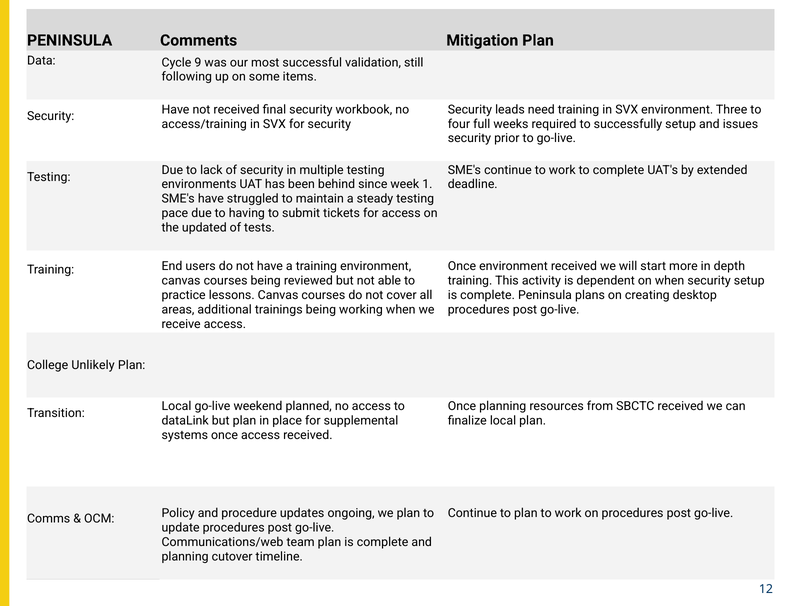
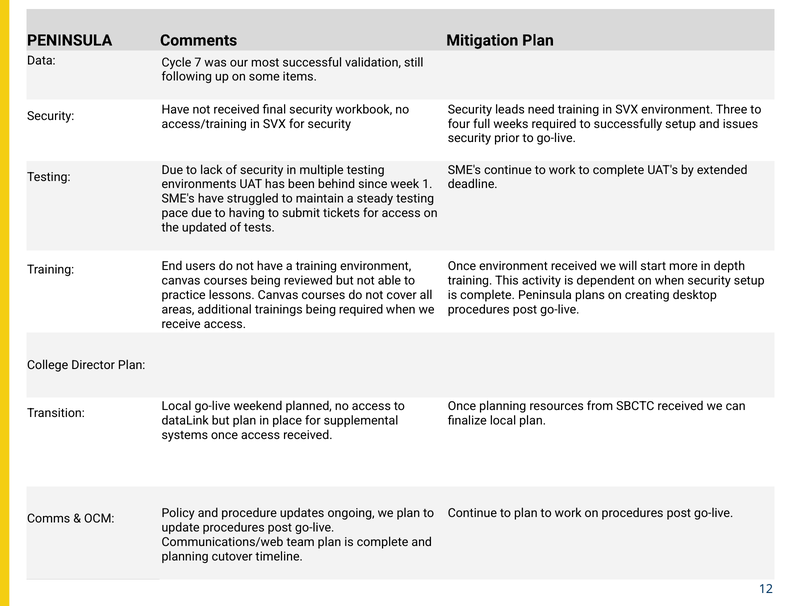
9: 9 -> 7
being working: working -> required
Unlikely: Unlikely -> Director
